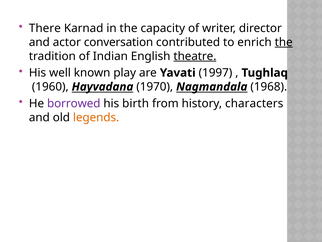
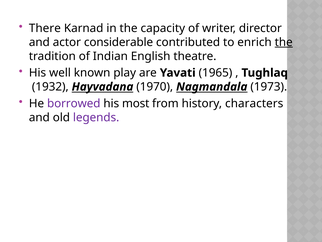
conversation: conversation -> considerable
theatre underline: present -> none
1997: 1997 -> 1965
1960: 1960 -> 1932
1968: 1968 -> 1973
birth: birth -> most
legends colour: orange -> purple
